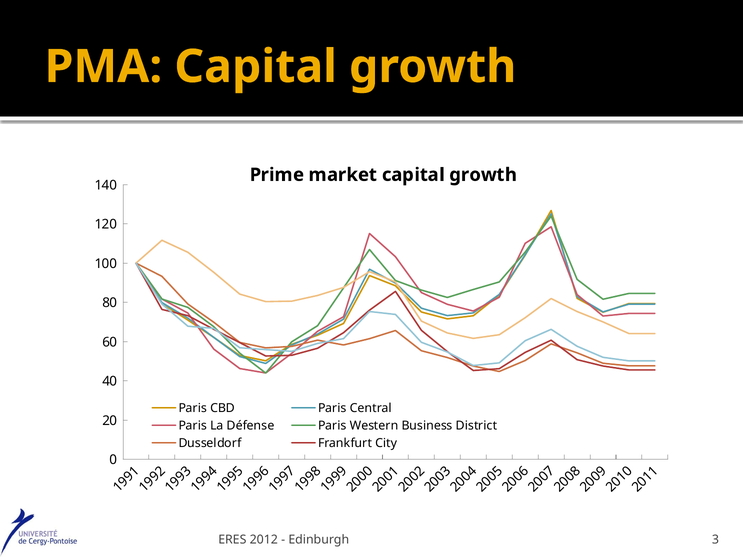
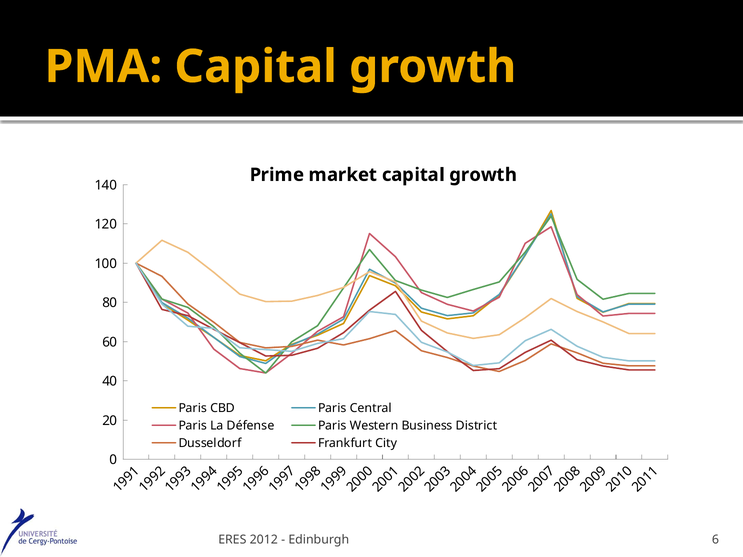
Edinburgh 3: 3 -> 6
